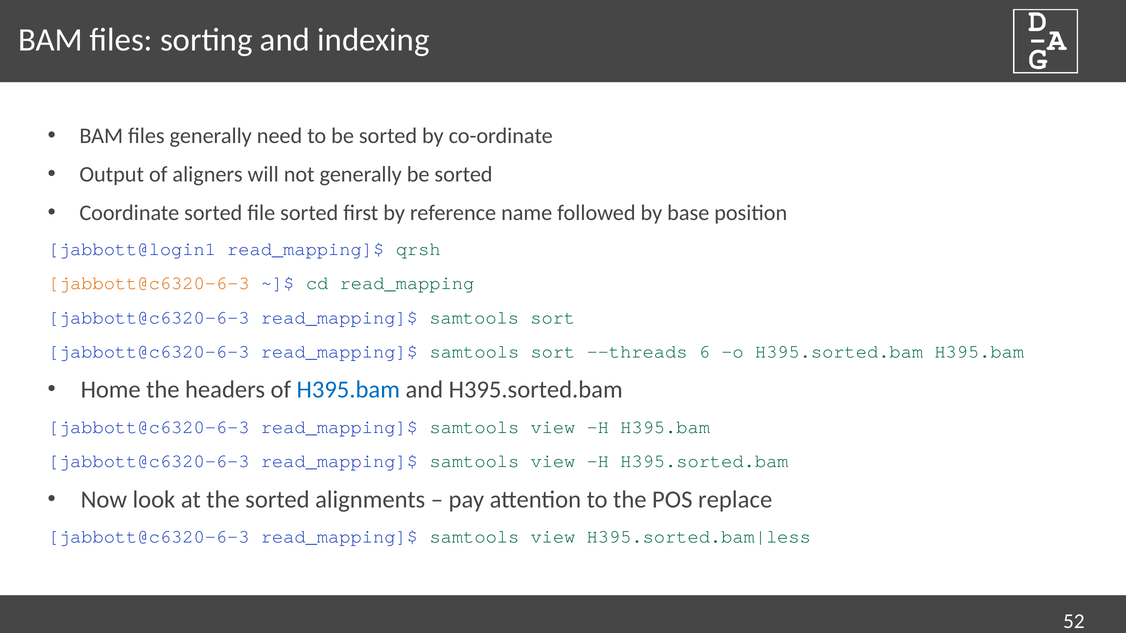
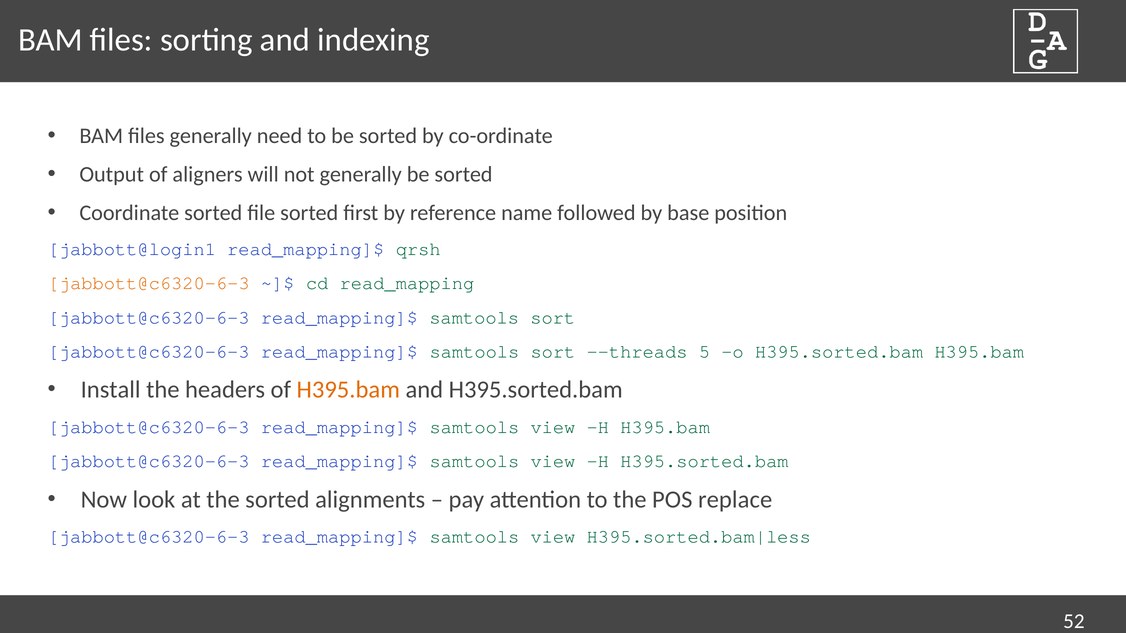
6: 6 -> 5
Home: Home -> Install
H395.bam at (348, 390) colour: blue -> orange
